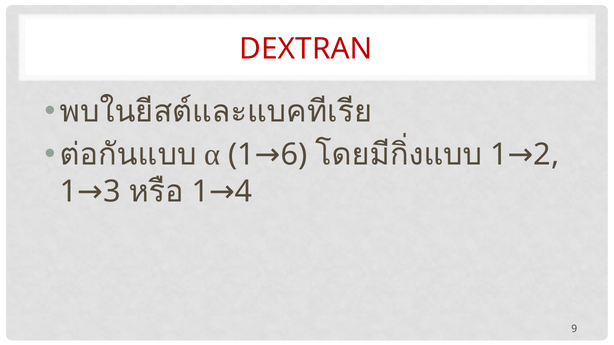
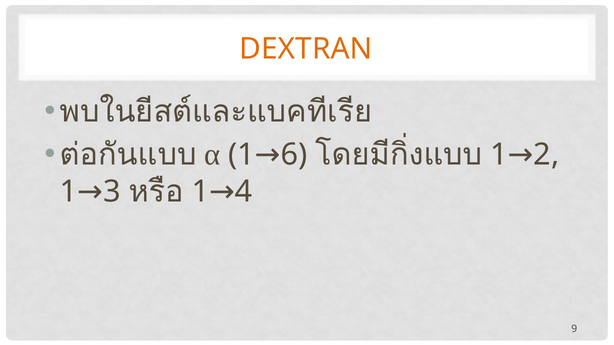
DEXTRAN colour: red -> orange
